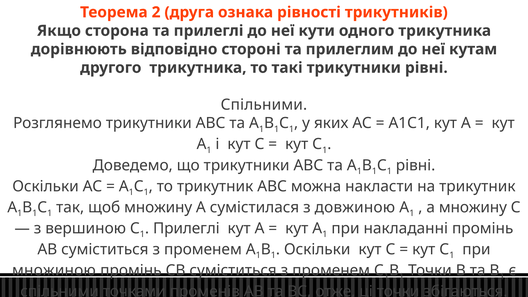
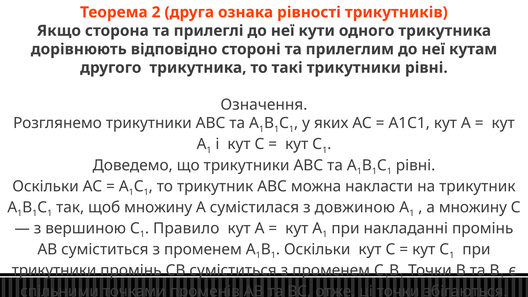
Спільними at (264, 105): Спільними -> Означення
Прилеглі at (186, 228): Прилеглі -> Правило
множиною at (54, 270): множиною -> трикутники
